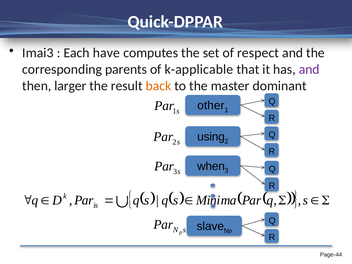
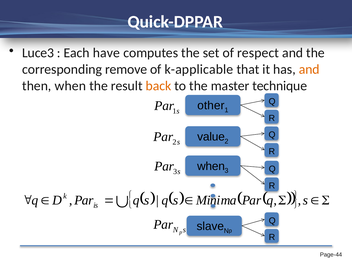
Imai3: Imai3 -> Luce3
parents: parents -> remove
and at (309, 69) colour: purple -> orange
then larger: larger -> when
dominant: dominant -> technique
using: using -> value
